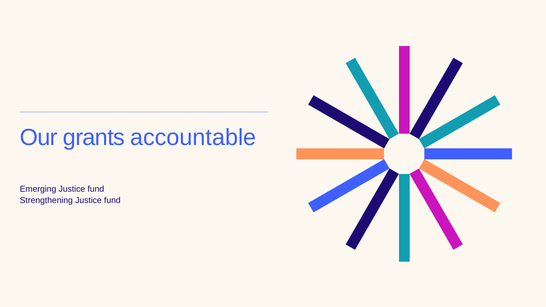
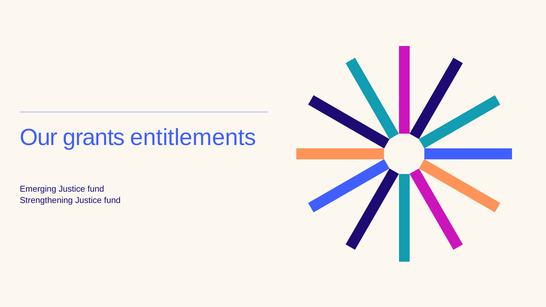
accountable: accountable -> entitlements
